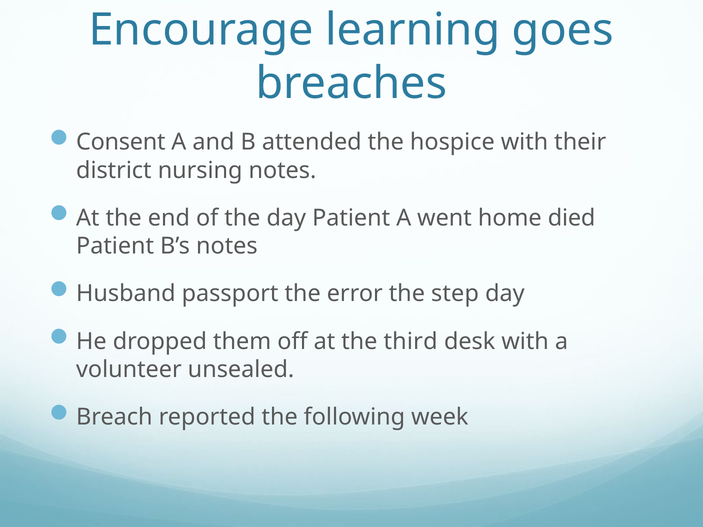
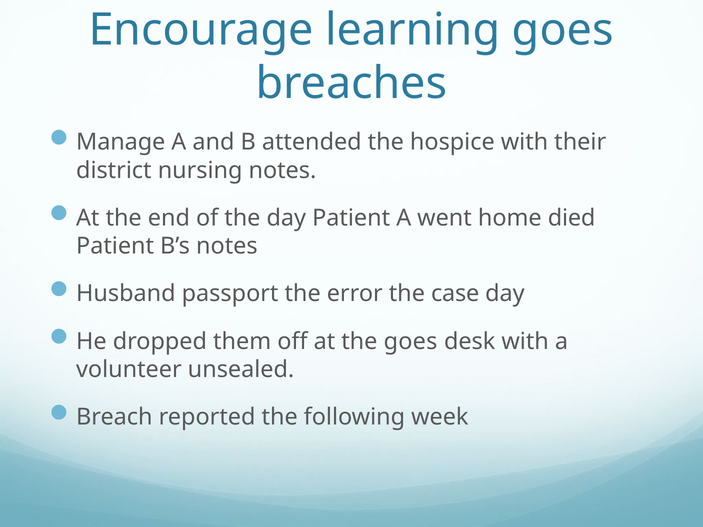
Consent: Consent -> Manage
step: step -> case
the third: third -> goes
